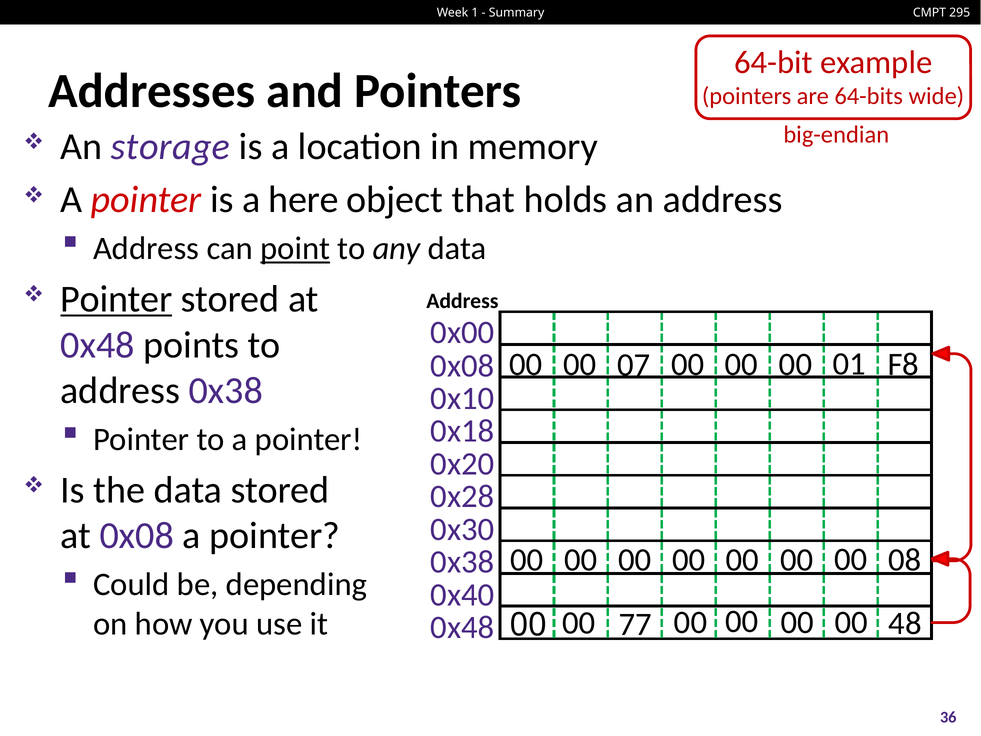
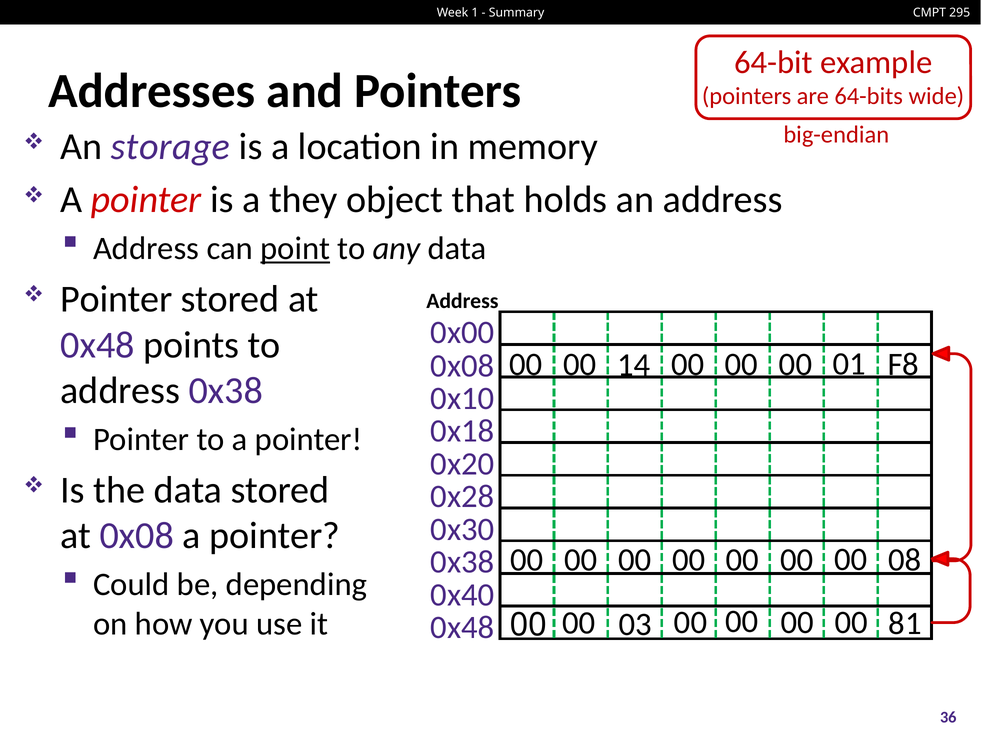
here: here -> they
Pointer at (116, 299) underline: present -> none
07: 07 -> 14
77: 77 -> 03
48: 48 -> 81
